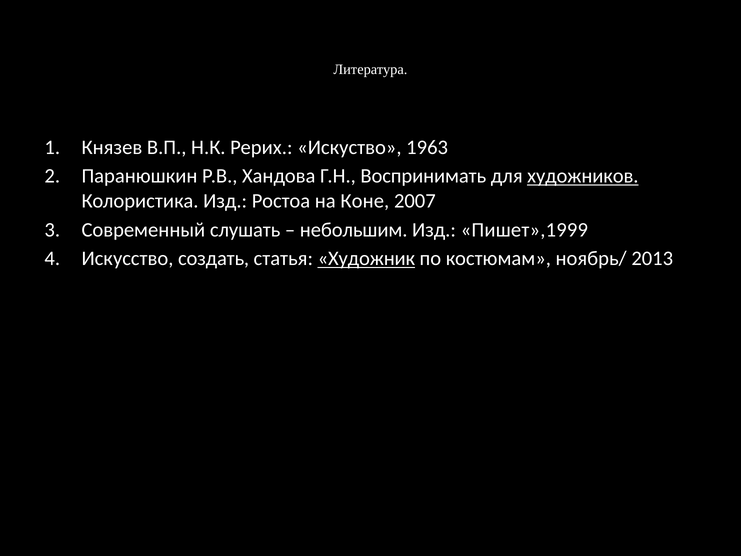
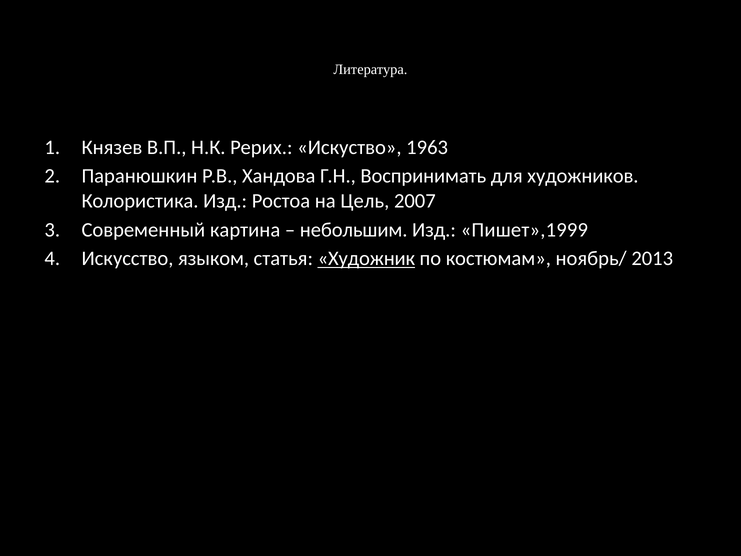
художников underline: present -> none
Коне: Коне -> Цель
слушать: слушать -> картина
создать: создать -> языком
